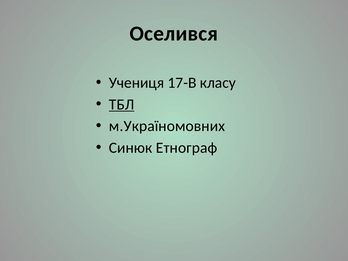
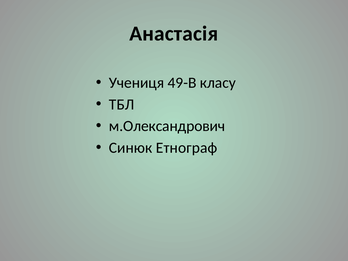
Оселився: Оселився -> Анастасія
17-В: 17-В -> 49-В
ТБЛ underline: present -> none
м.Україномовних: м.Україномовних -> м.Олександрович
